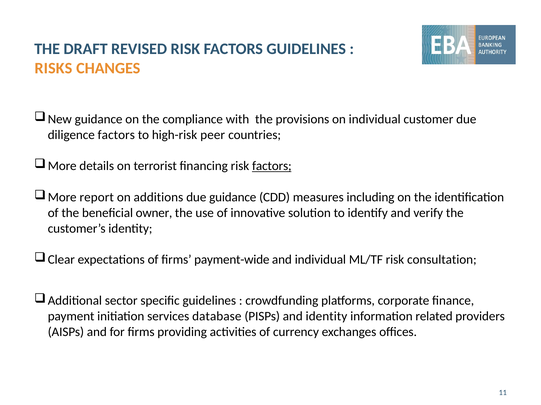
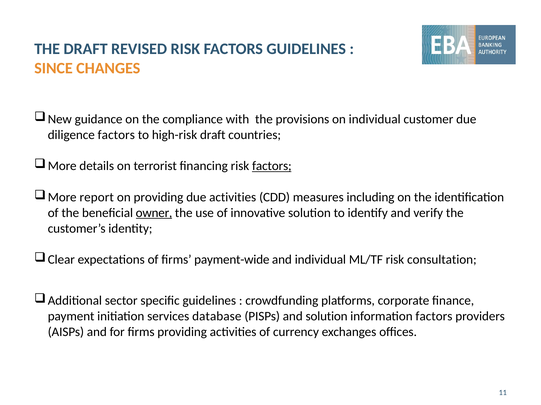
RISKS: RISKS -> SINCE
high-risk peer: peer -> draft
on additions: additions -> providing
due guidance: guidance -> activities
owner underline: none -> present
and identity: identity -> solution
information related: related -> factors
